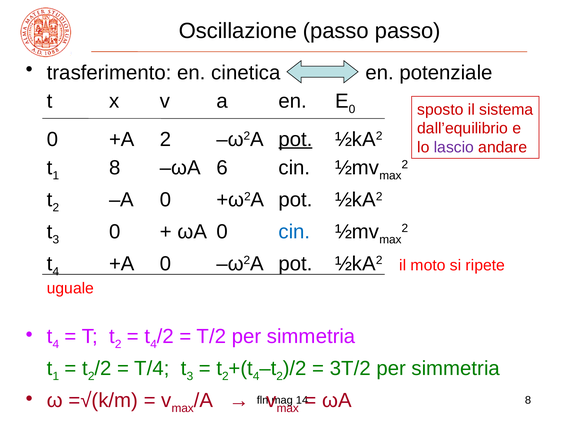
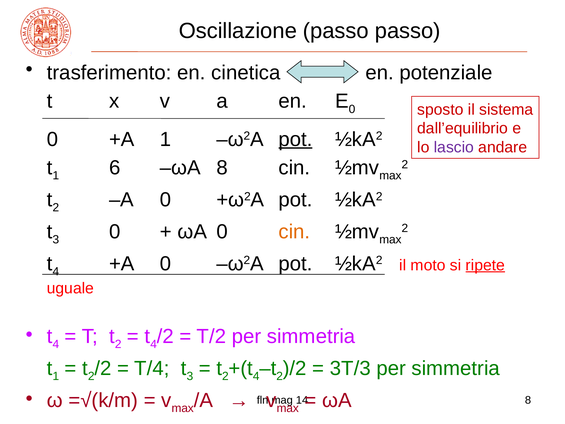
+A 2: 2 -> 1
8 at (115, 168): 8 -> 6
ωA 6: 6 -> 8
cin at (294, 232) colour: blue -> orange
ripete underline: none -> present
3T/2: 3T/2 -> 3T/3
